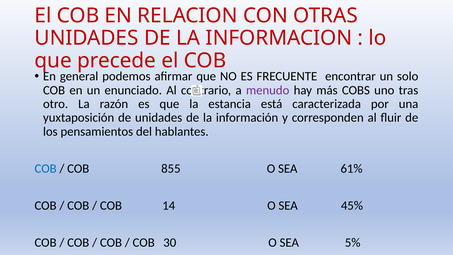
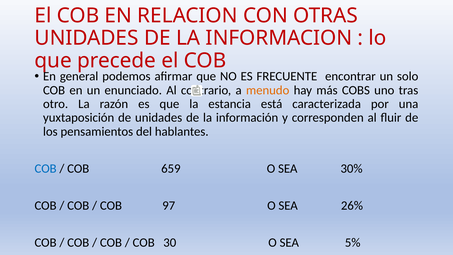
menudo colour: purple -> orange
855: 855 -> 659
61%: 61% -> 30%
14: 14 -> 97
45%: 45% -> 26%
